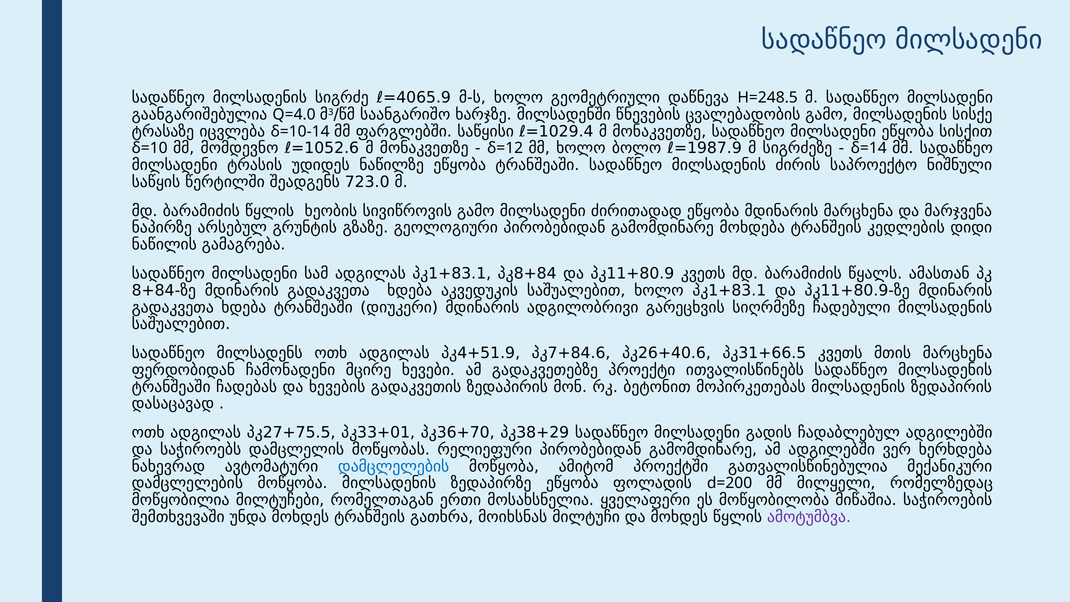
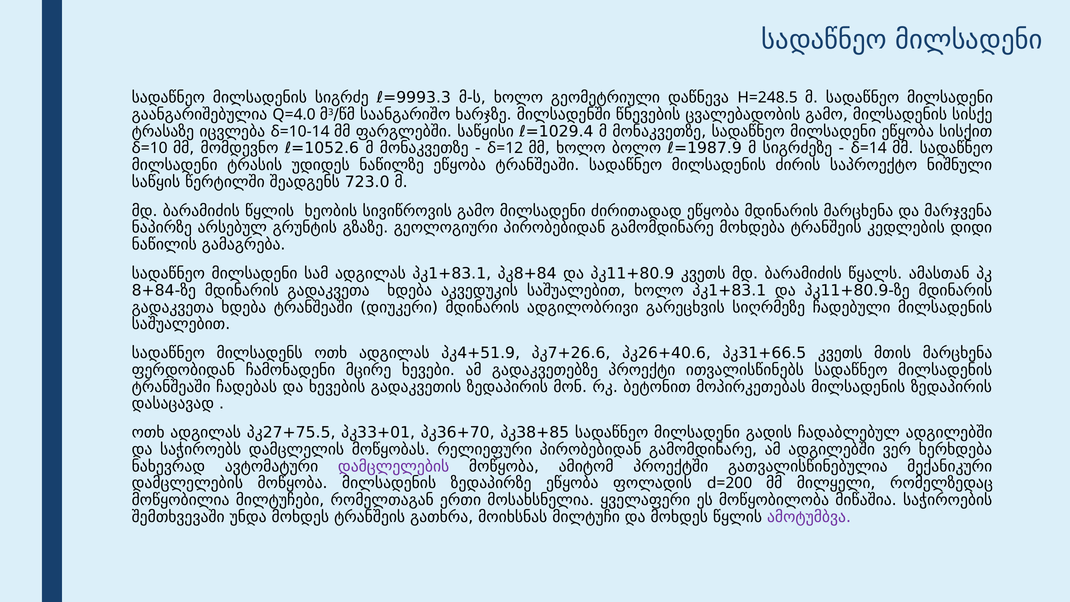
ℓ=4065.9: ℓ=4065.9 -> ℓ=9993.3
პკ7+84.6: პკ7+84.6 -> პკ7+26.6
პკ38+29: პკ38+29 -> პკ38+85
დამცლელების at (394, 466) colour: blue -> purple
